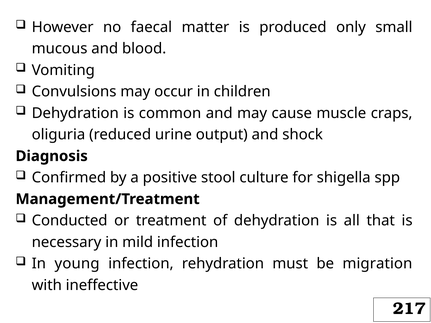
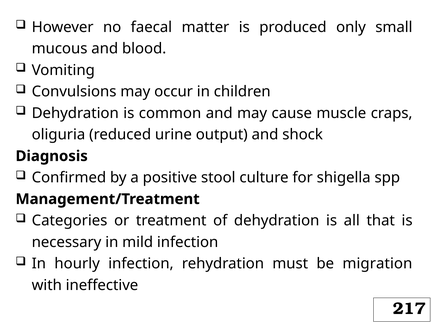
Conducted: Conducted -> Categories
young: young -> hourly
